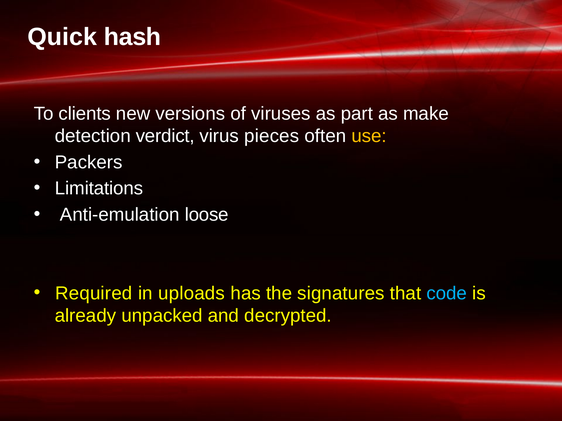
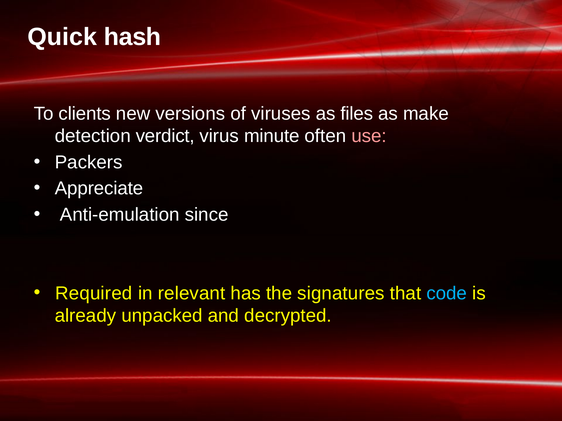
part: part -> files
pieces: pieces -> minute
use colour: yellow -> pink
Limitations: Limitations -> Appreciate
loose: loose -> since
uploads: uploads -> relevant
